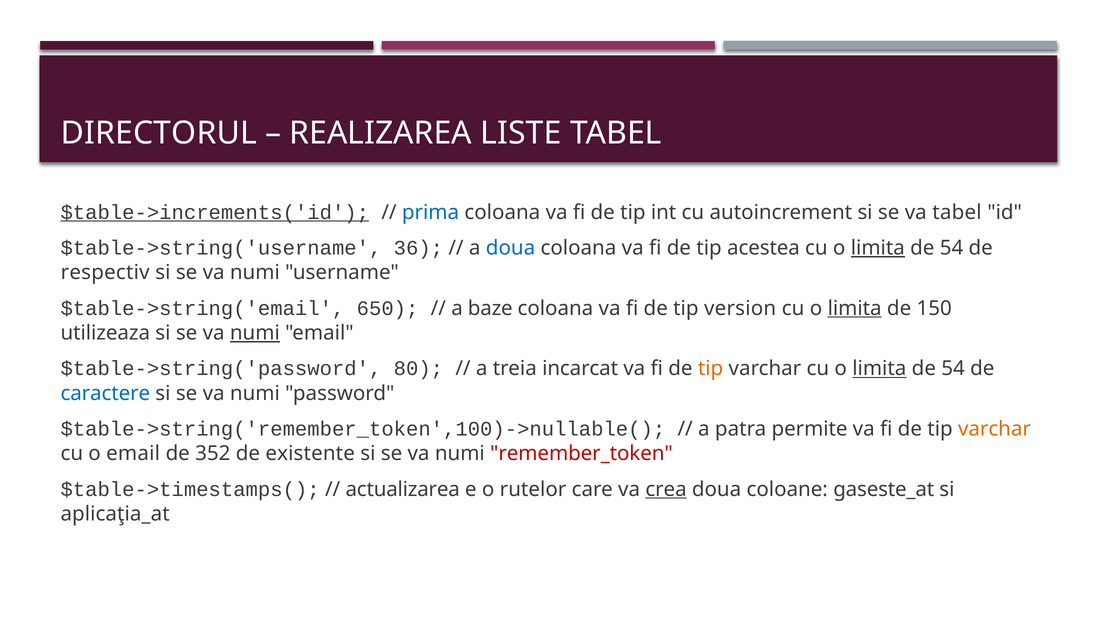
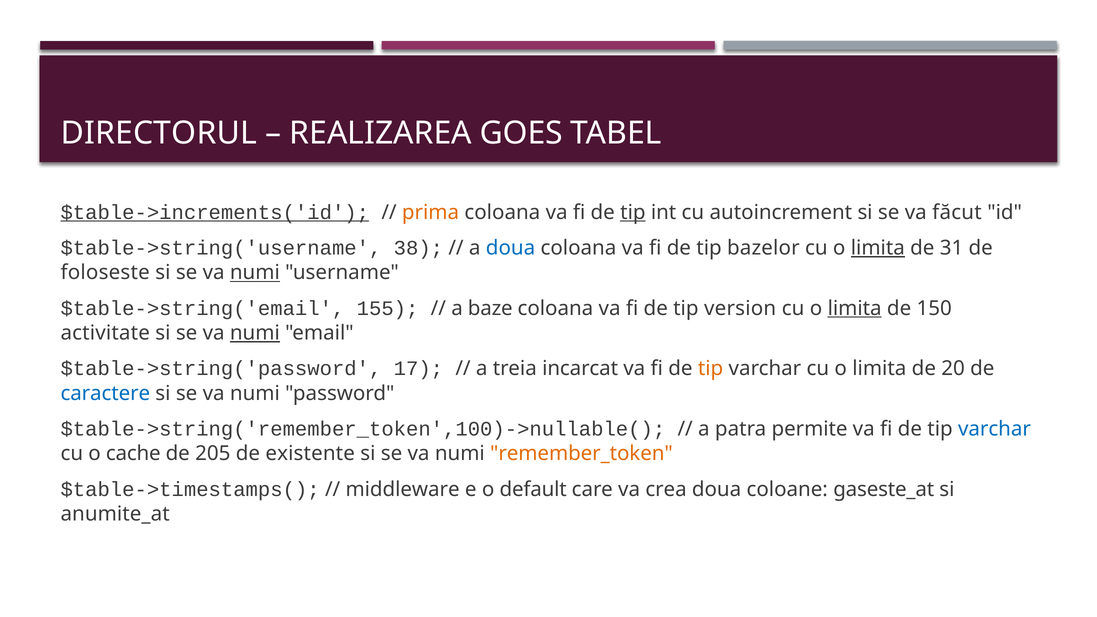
LISTE: LISTE -> GOES
prima colour: blue -> orange
tip at (633, 212) underline: none -> present
va tabel: tabel -> făcut
36: 36 -> 38
acestea: acestea -> bazelor
54 at (952, 248): 54 -> 31
respectiv: respectiv -> foloseste
numi at (255, 273) underline: none -> present
650: 650 -> 155
utilizeaza: utilizeaza -> activitate
80: 80 -> 17
limita at (879, 369) underline: present -> none
54 at (953, 369): 54 -> 20
varchar at (994, 429) colour: orange -> blue
o email: email -> cache
352: 352 -> 205
remember_token colour: red -> orange
actualizarea: actualizarea -> middleware
rutelor: rutelor -> default
crea underline: present -> none
aplicaţia_at: aplicaţia_at -> anumite_at
